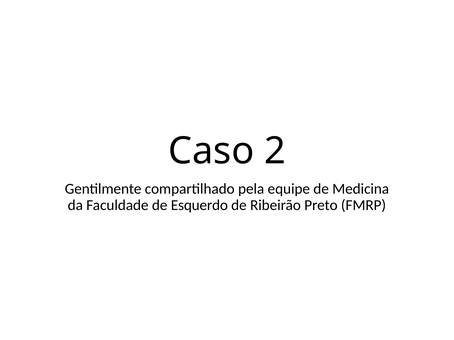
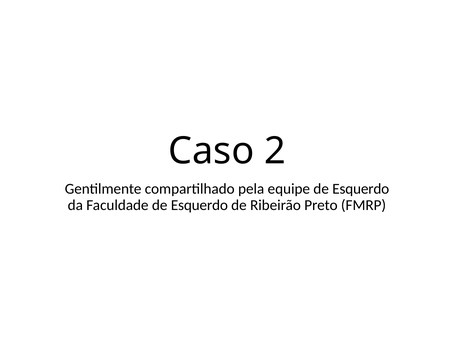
equipe de Medicina: Medicina -> Esquerdo
